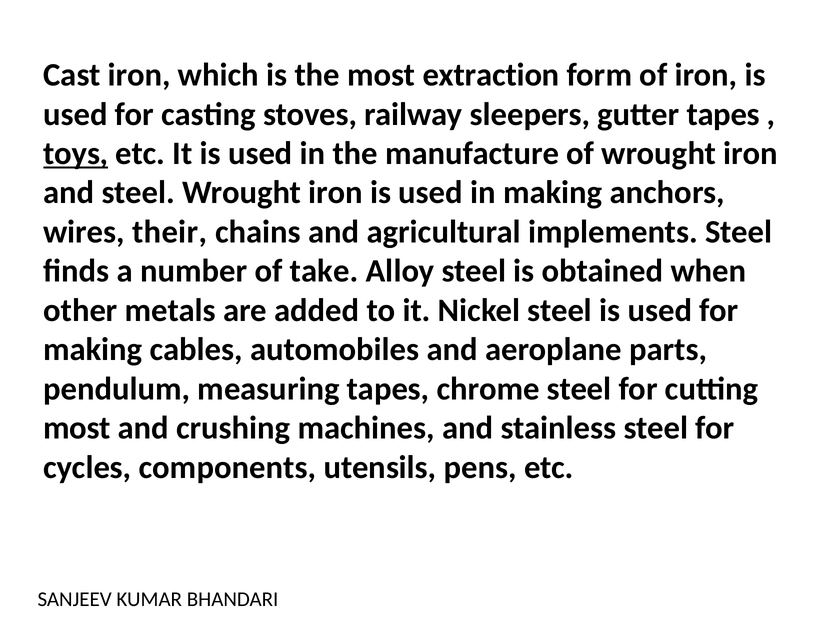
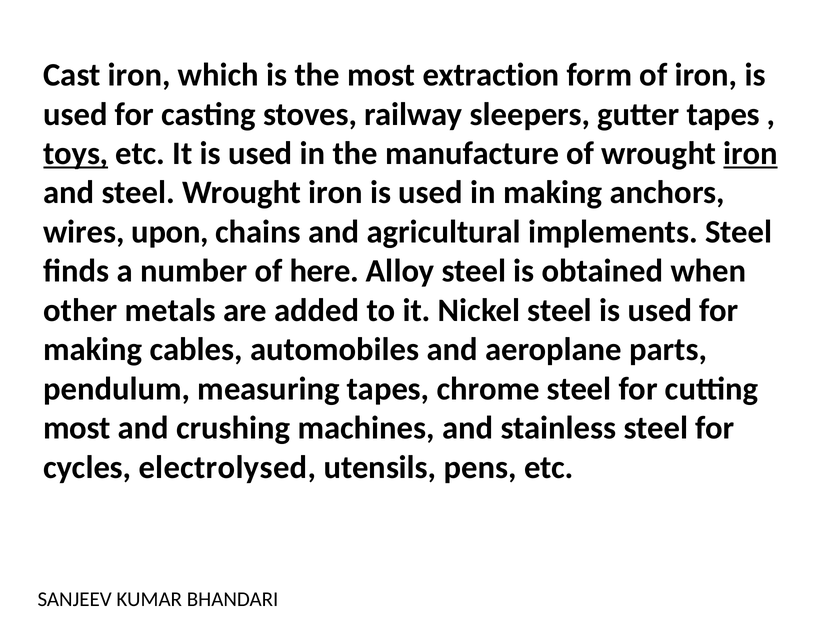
iron at (750, 153) underline: none -> present
their: their -> upon
take: take -> here
components: components -> electrolysed
